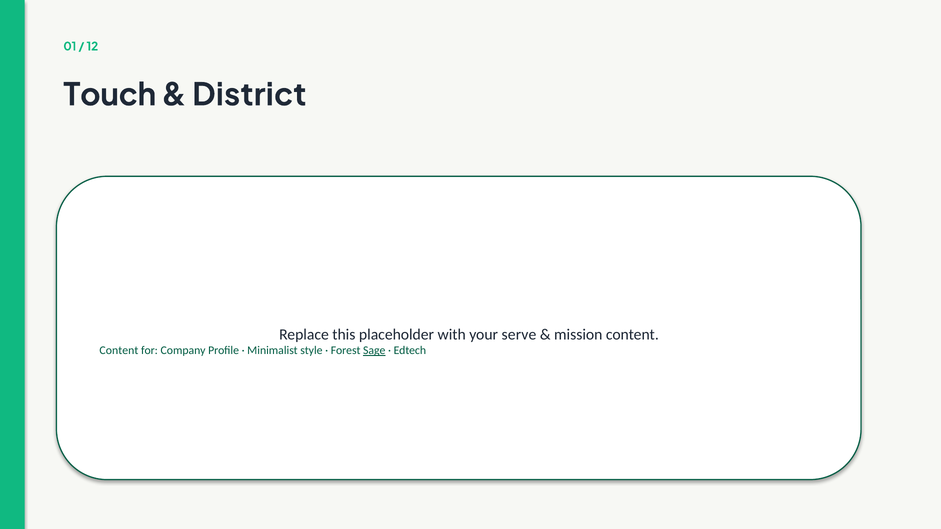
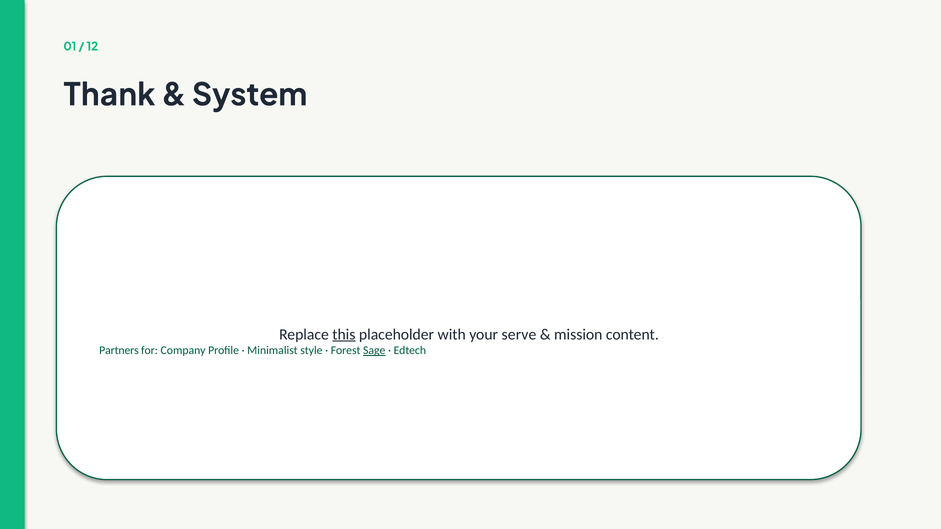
Touch: Touch -> Thank
District: District -> System
this underline: none -> present
Content at (119, 351): Content -> Partners
